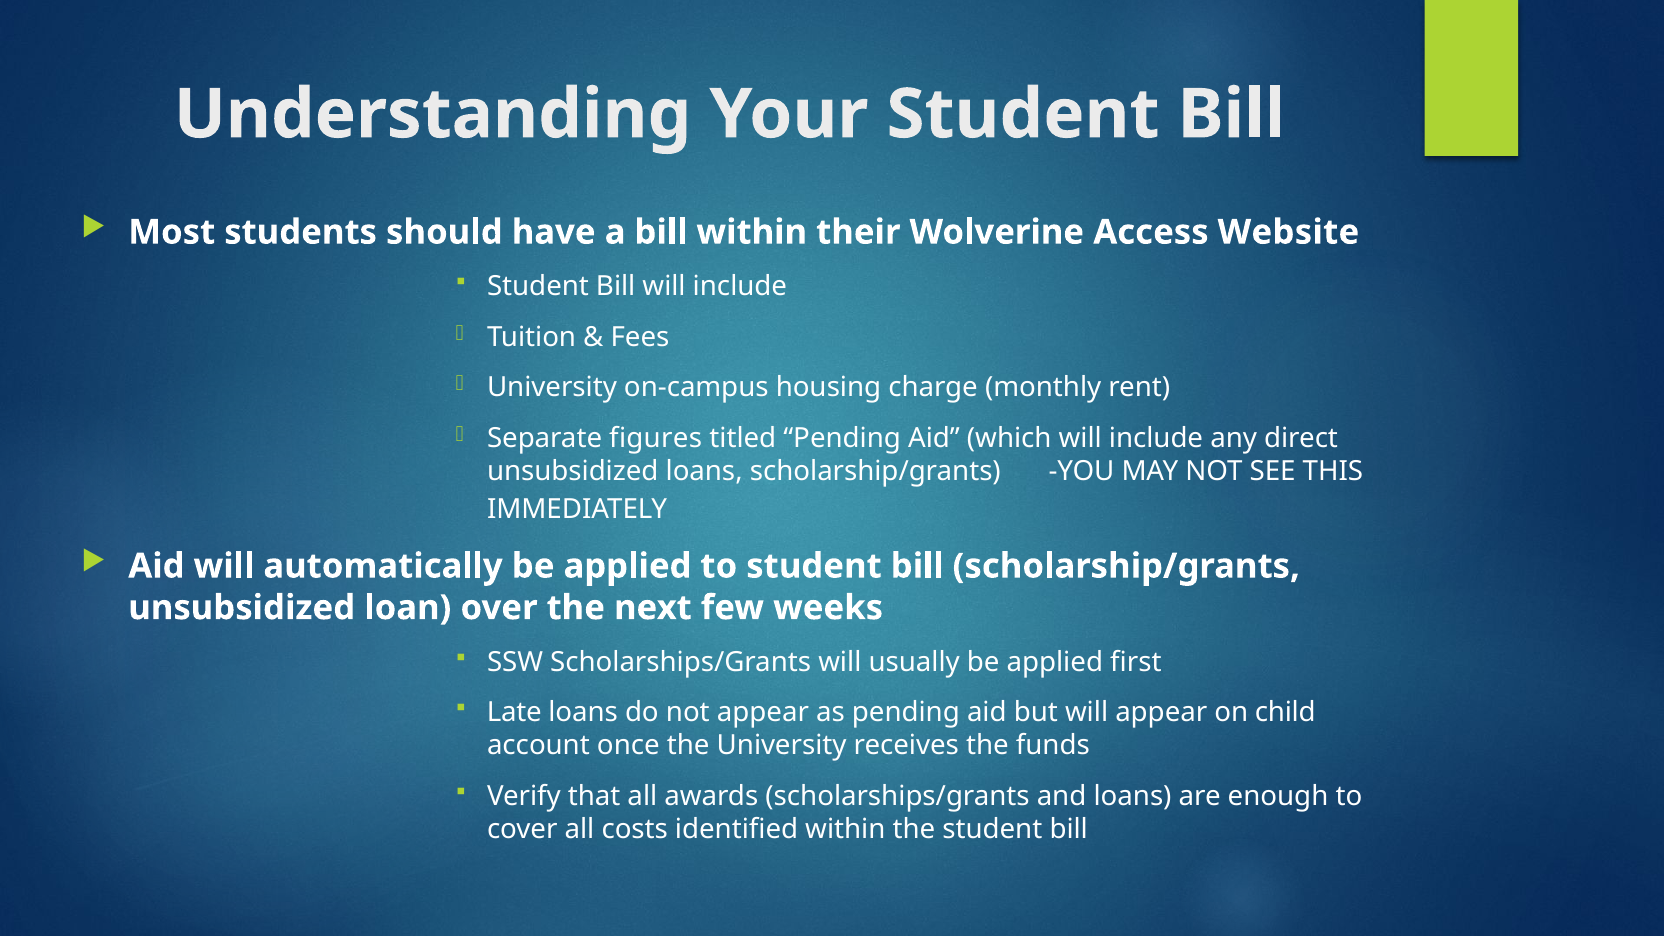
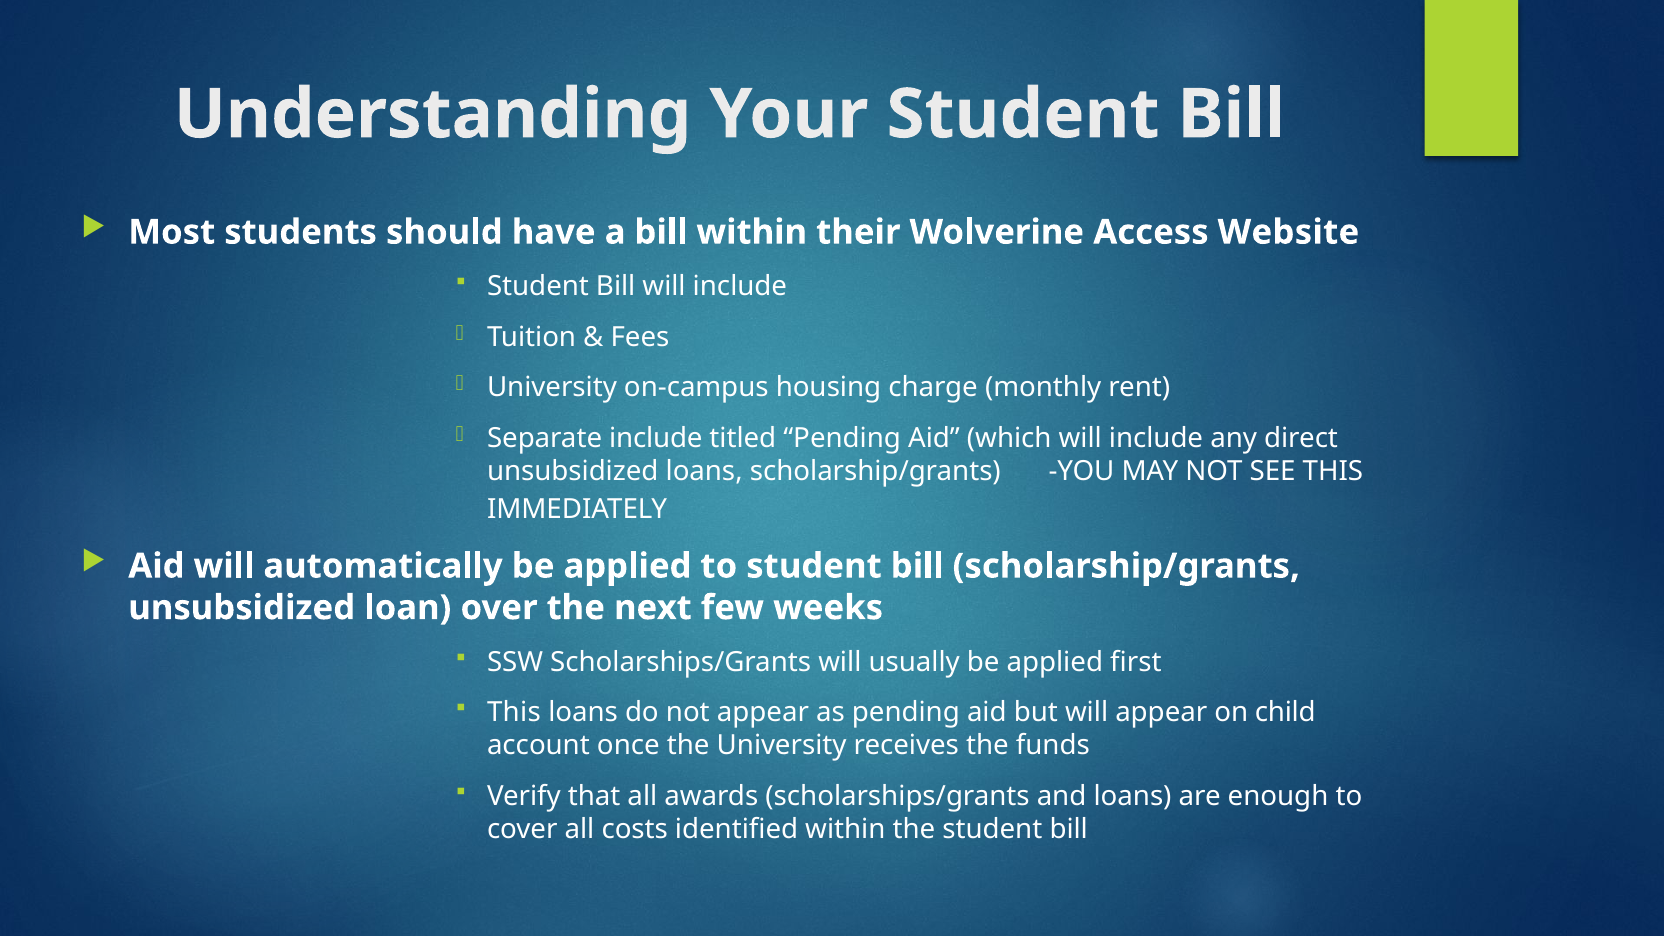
Separate figures: figures -> include
Late at (514, 713): Late -> This
